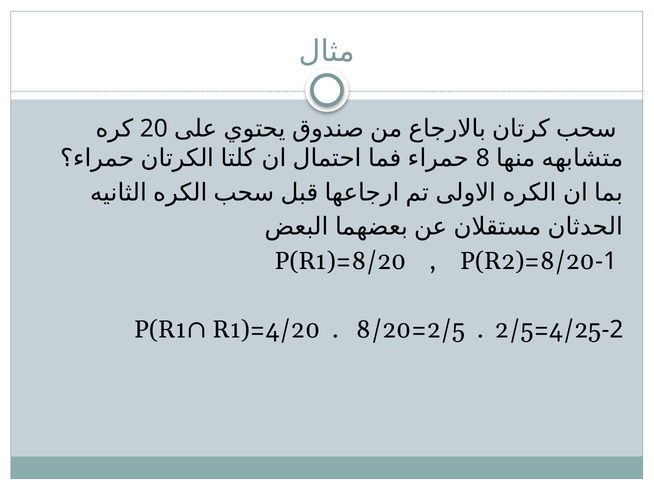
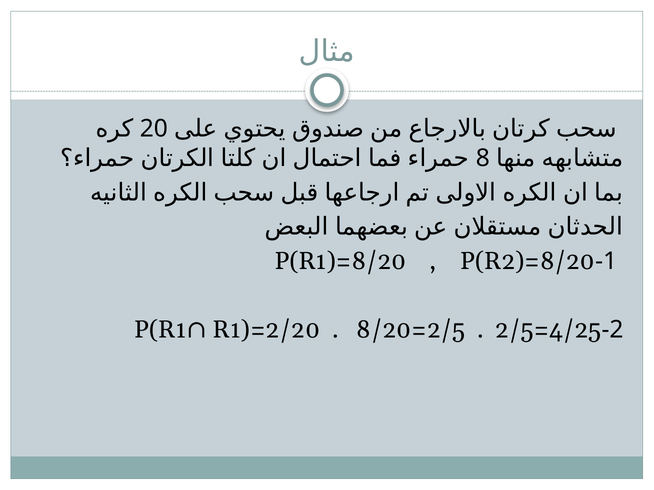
R1)=4/20: R1)=4/20 -> R1)=2/20
